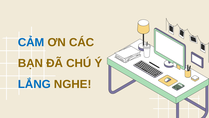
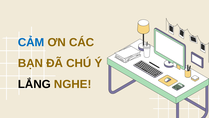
LẮNG colour: blue -> black
